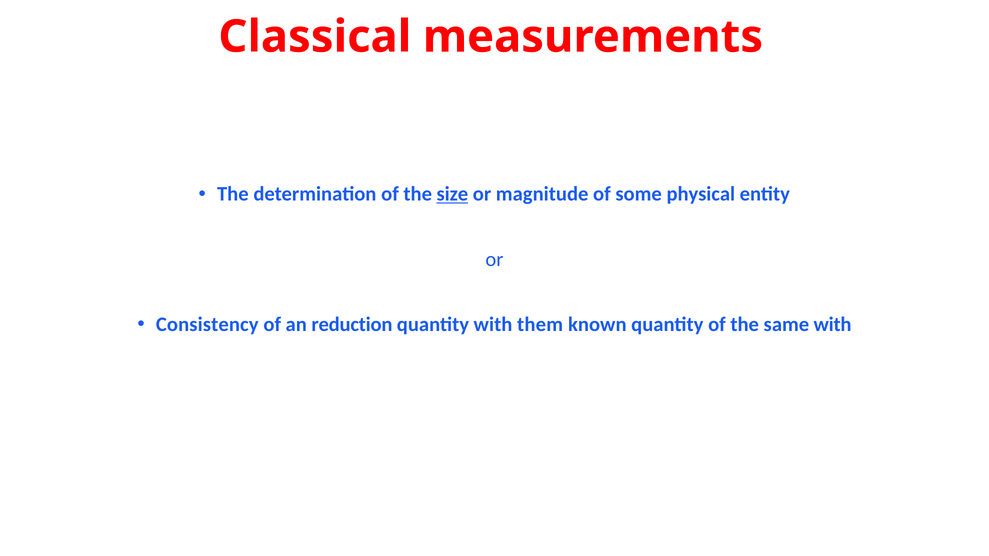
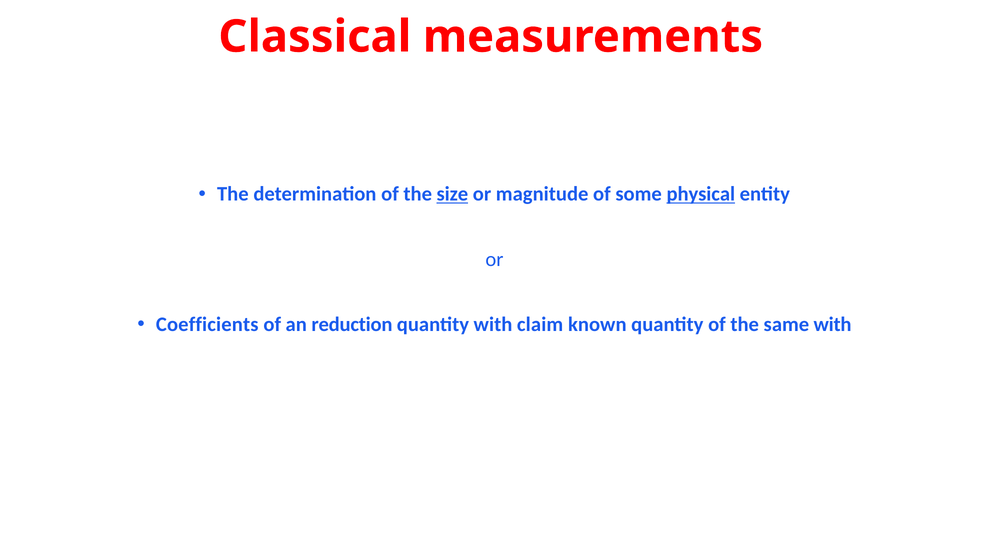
physical underline: none -> present
Consistency: Consistency -> Coefficients
them: them -> claim
